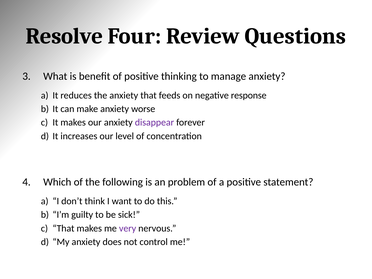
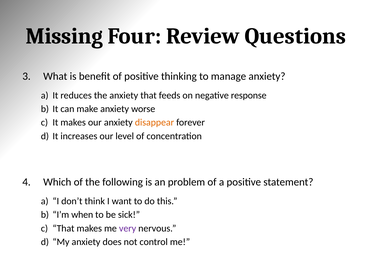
Resolve: Resolve -> Missing
disappear colour: purple -> orange
guilty: guilty -> when
